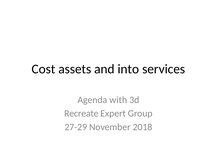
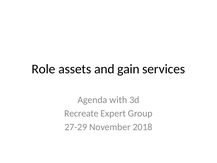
Cost: Cost -> Role
into: into -> gain
